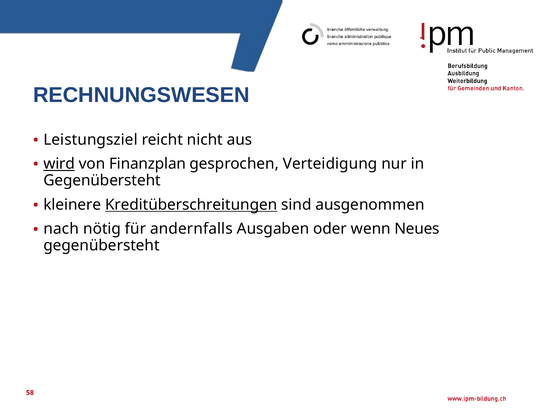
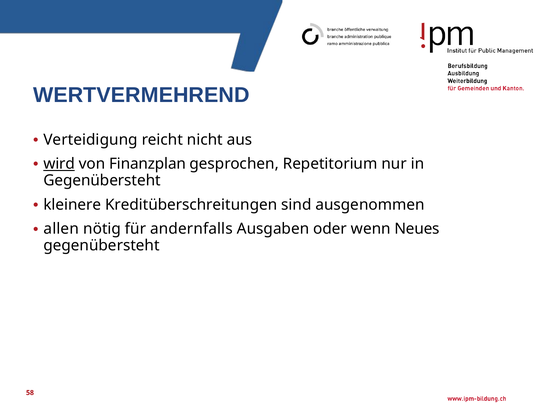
RECHNUNGSWESEN: RECHNUNGSWESEN -> WERTVERMEHREND
Leistungsziel: Leistungsziel -> Verteidigung
Verteidigung: Verteidigung -> Repetitorium
Kreditüberschreitungen underline: present -> none
nach: nach -> allen
